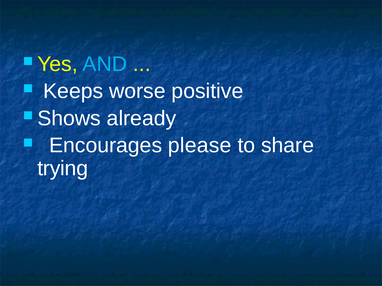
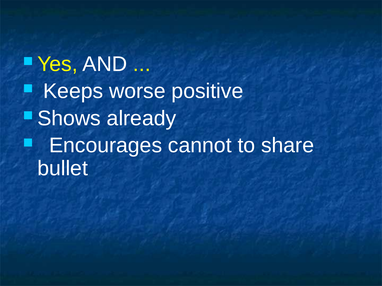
AND colour: light blue -> white
please: please -> cannot
trying: trying -> bullet
